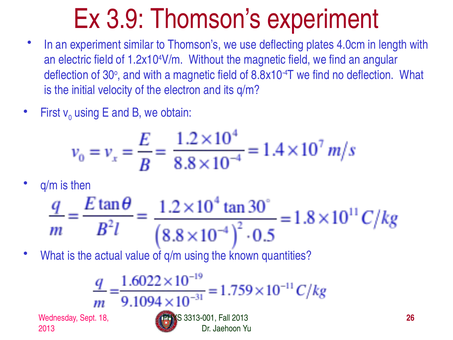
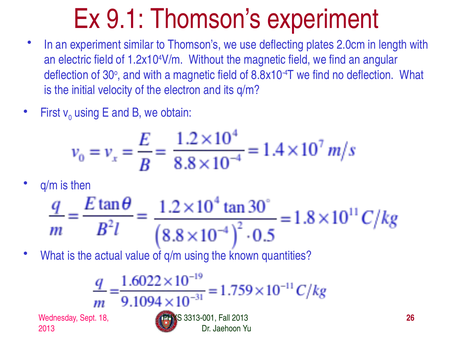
3.9: 3.9 -> 9.1
4.0cm: 4.0cm -> 2.0cm
